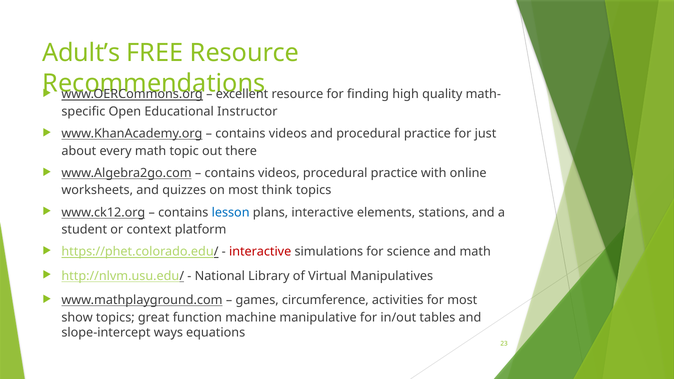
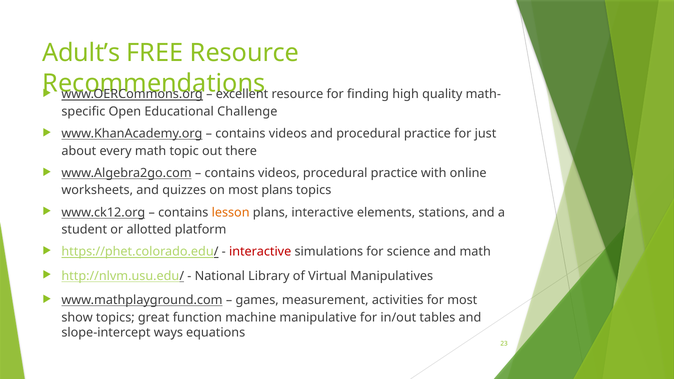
Instructor: Instructor -> Challenge
most think: think -> plans
lesson colour: blue -> orange
context: context -> allotted
circumference: circumference -> measurement
